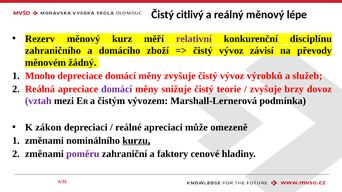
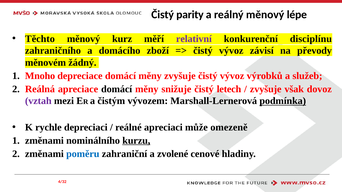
citlivý: citlivý -> parity
Rezerv: Rezerv -> Těchto
domácí at (117, 89) colour: purple -> black
teorie: teorie -> letech
brzy: brzy -> však
podmínka underline: none -> present
zákon: zákon -> rychle
poměru colour: purple -> blue
faktory: faktory -> zvolené
